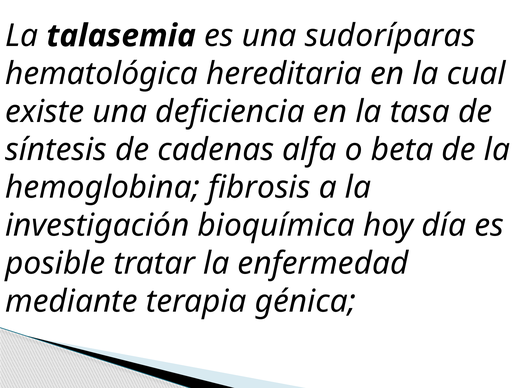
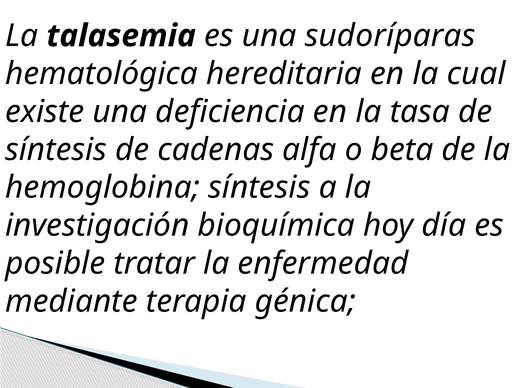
hemoglobina fibrosis: fibrosis -> síntesis
